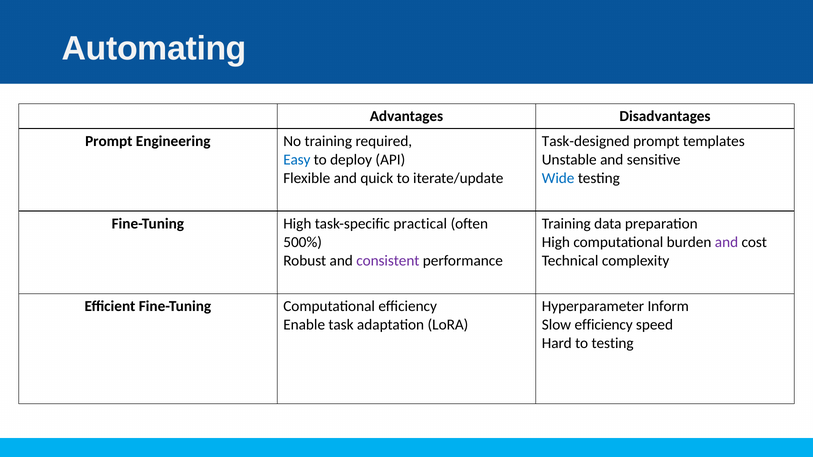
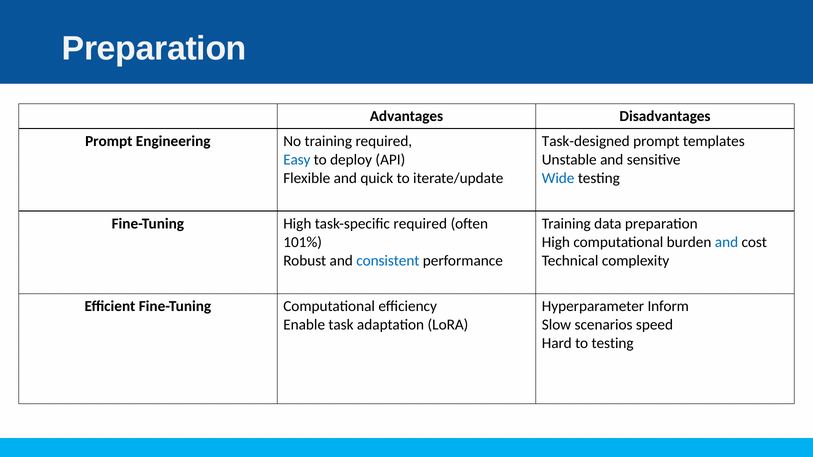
Automating at (154, 48): Automating -> Preparation
task-specific practical: practical -> required
500%: 500% -> 101%
and at (727, 242) colour: purple -> blue
consistent colour: purple -> blue
Slow efficiency: efficiency -> scenarios
